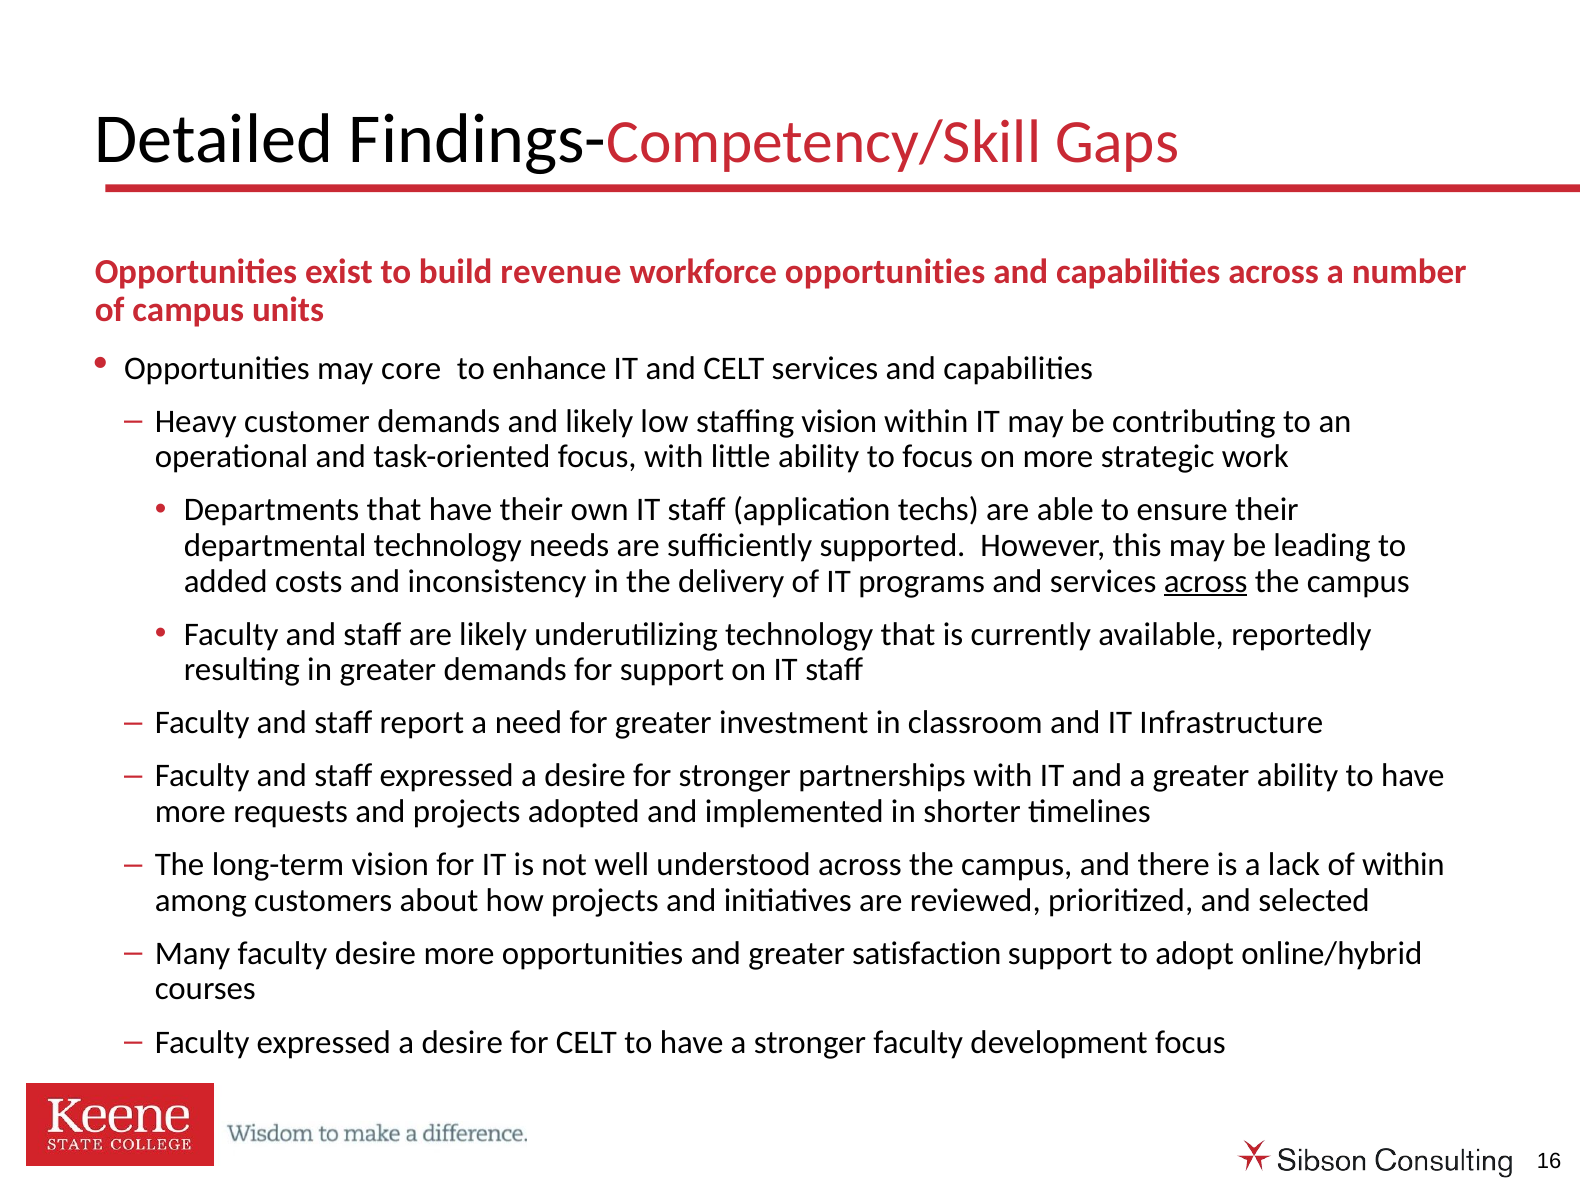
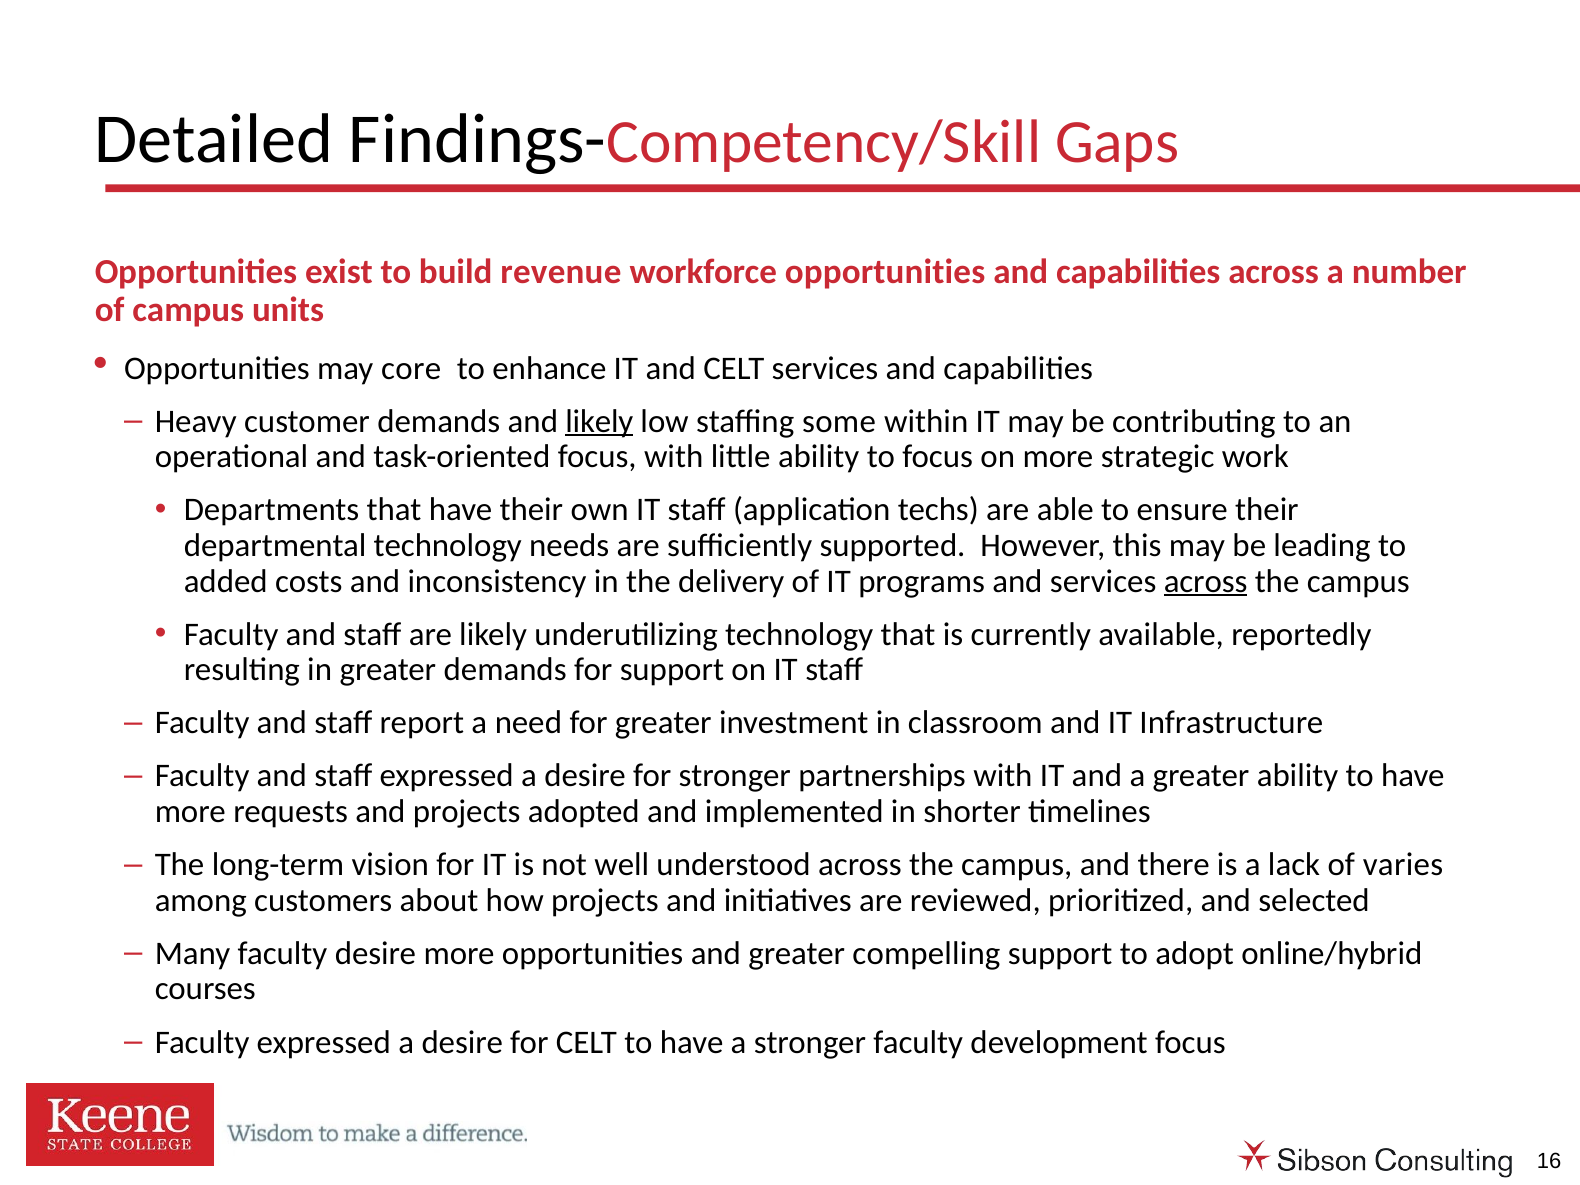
likely at (599, 421) underline: none -> present
staffing vision: vision -> some
of within: within -> varies
satisfaction: satisfaction -> compelling
